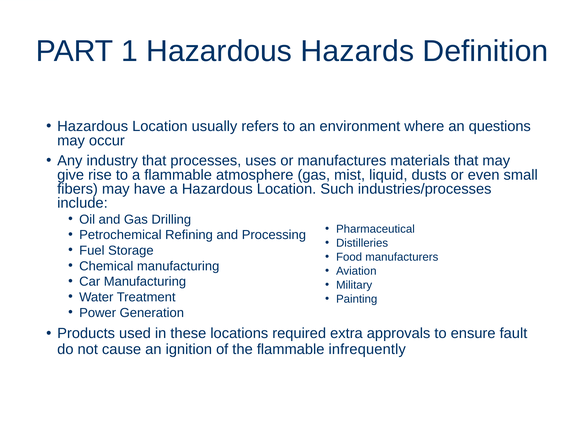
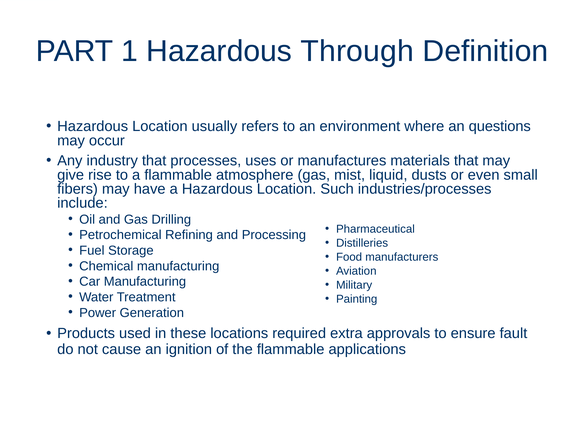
Hazards: Hazards -> Through
infrequently: infrequently -> applications
